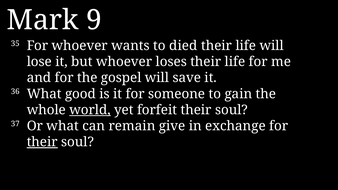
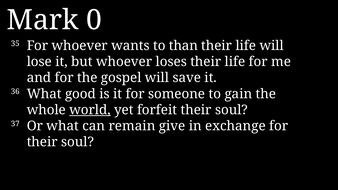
9: 9 -> 0
died: died -> than
their at (42, 142) underline: present -> none
